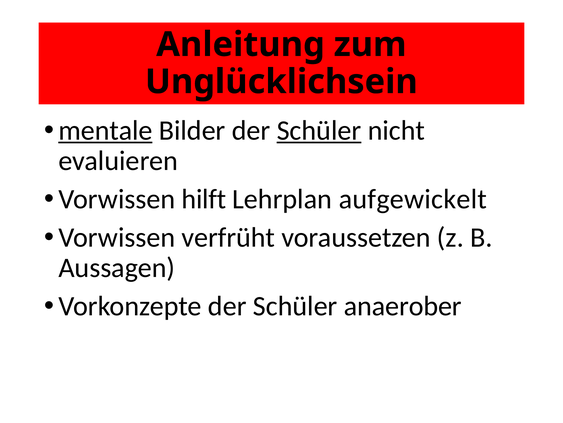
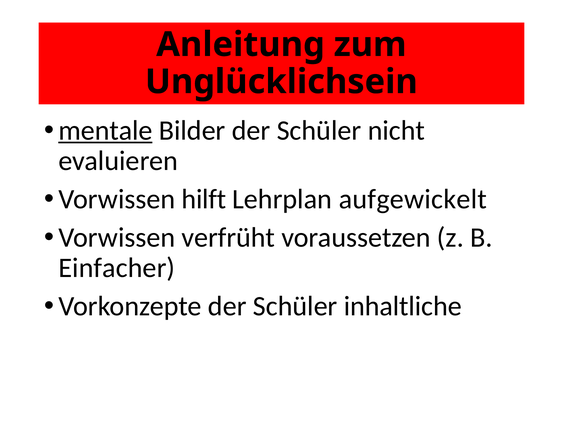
Schüler at (319, 130) underline: present -> none
Aussagen: Aussagen -> Einfacher
anaerober: anaerober -> inhaltliche
